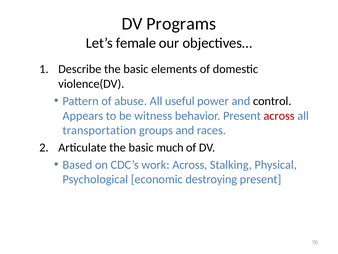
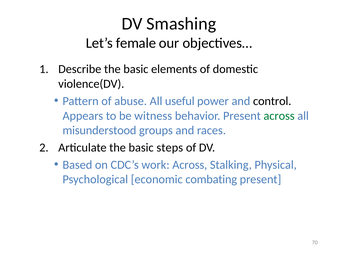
Programs: Programs -> Smashing
across at (279, 116) colour: red -> green
transportation: transportation -> misunderstood
much: much -> steps
destroying: destroying -> combating
